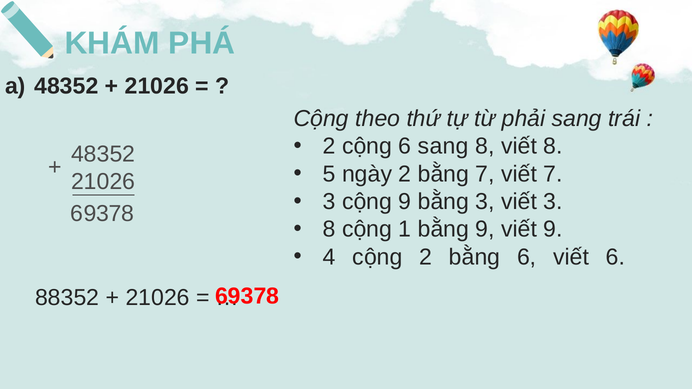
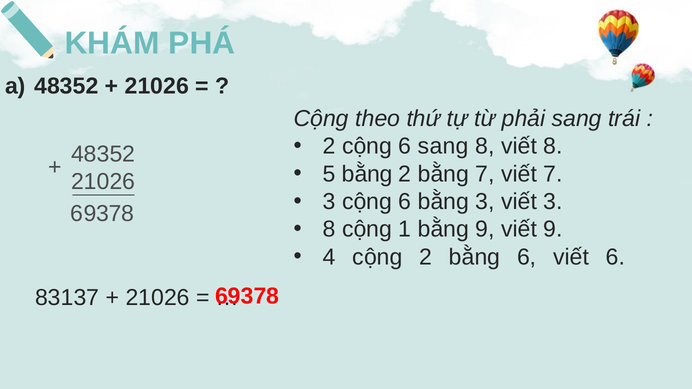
5 ngày: ngày -> bằng
3 cộng 9: 9 -> 6
88352: 88352 -> 83137
